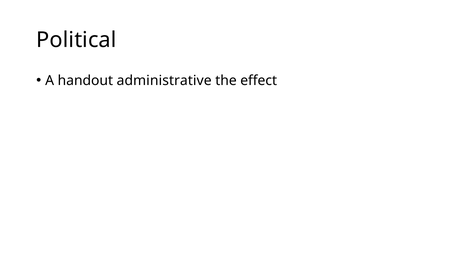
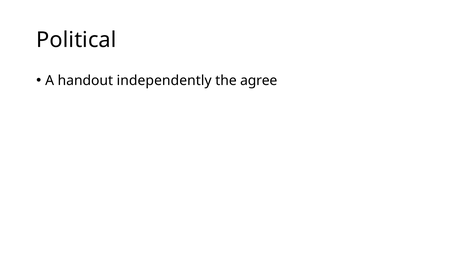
administrative: administrative -> independently
effect: effect -> agree
